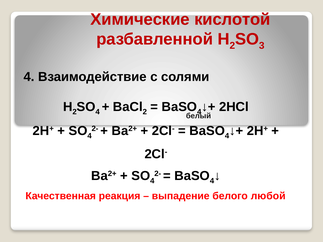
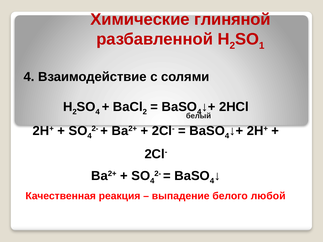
кислотой: кислотой -> глиняной
3: 3 -> 1
